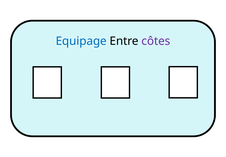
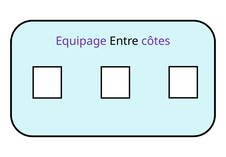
Equipage colour: blue -> purple
